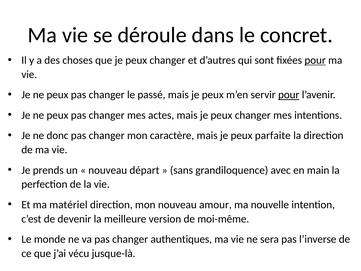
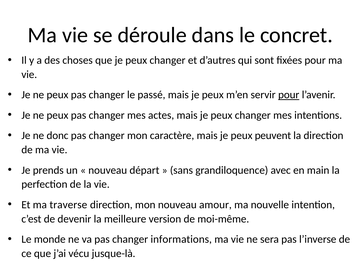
pour at (315, 60) underline: present -> none
parfaite: parfaite -> peuvent
matériel: matériel -> traverse
authentiques: authentiques -> informations
